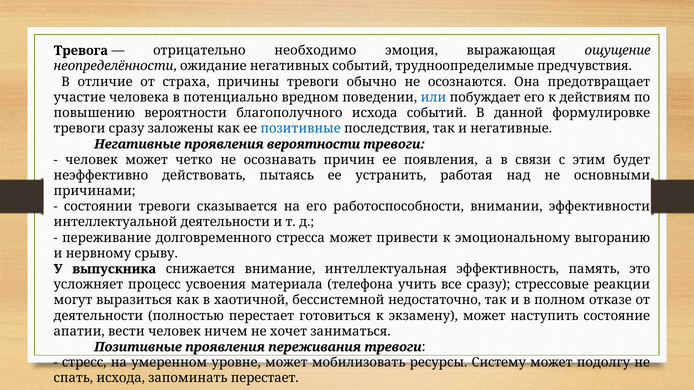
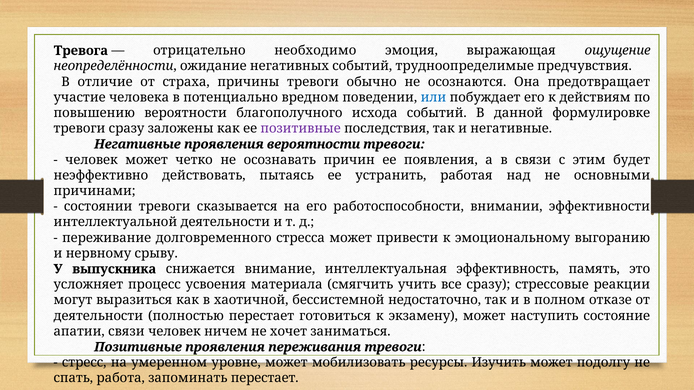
позитивные at (301, 129) colour: blue -> purple
телефона: телефона -> смягчить
апатии вести: вести -> связи
Систему: Систему -> Изучить
спать исхода: исхода -> работа
